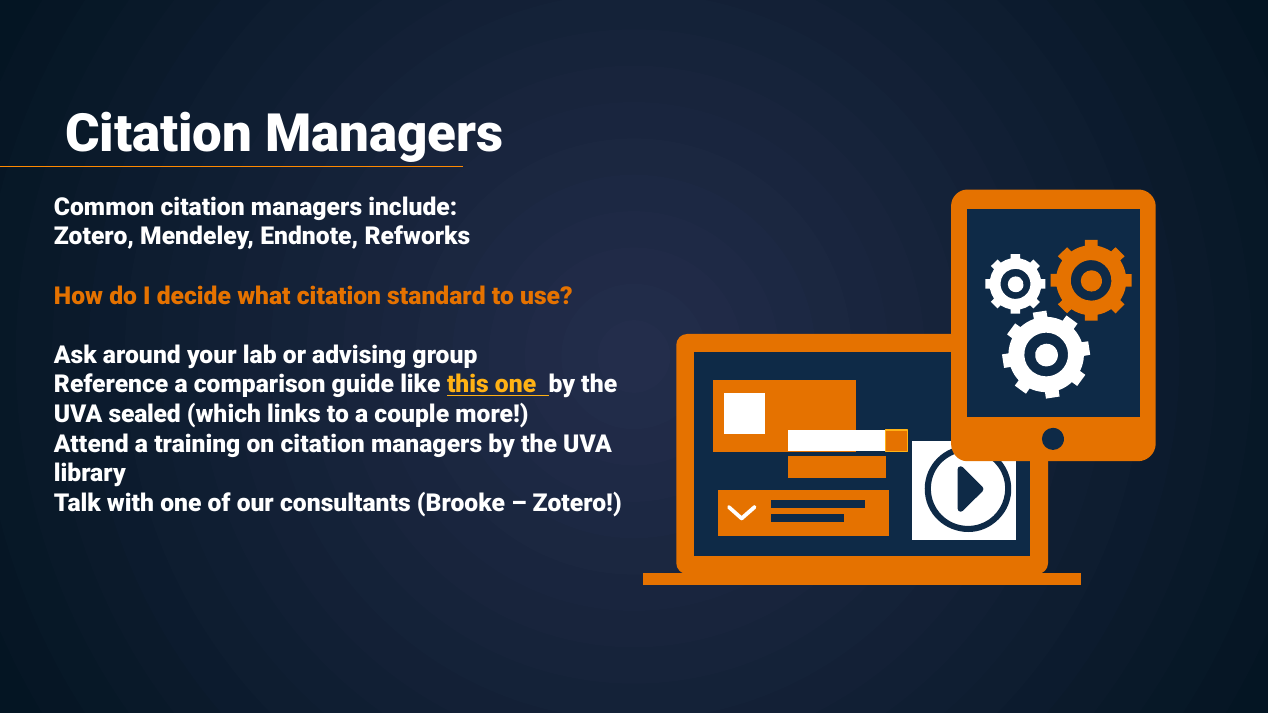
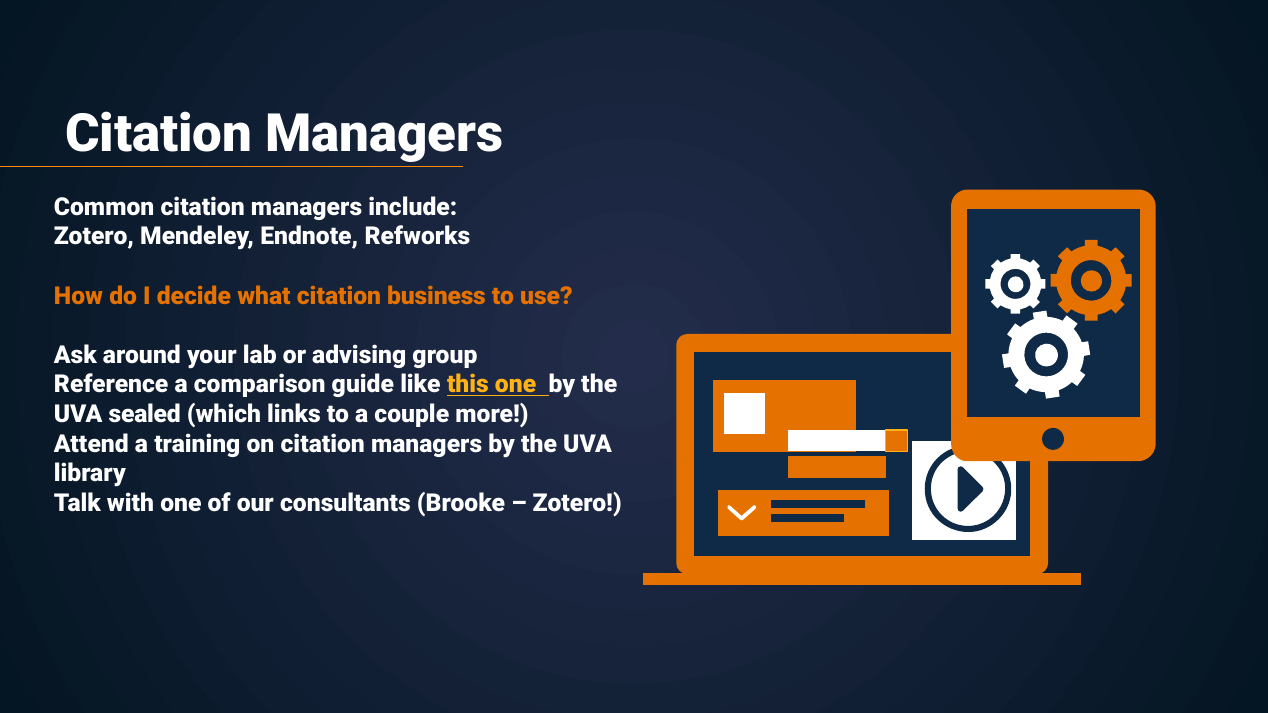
standard: standard -> business
